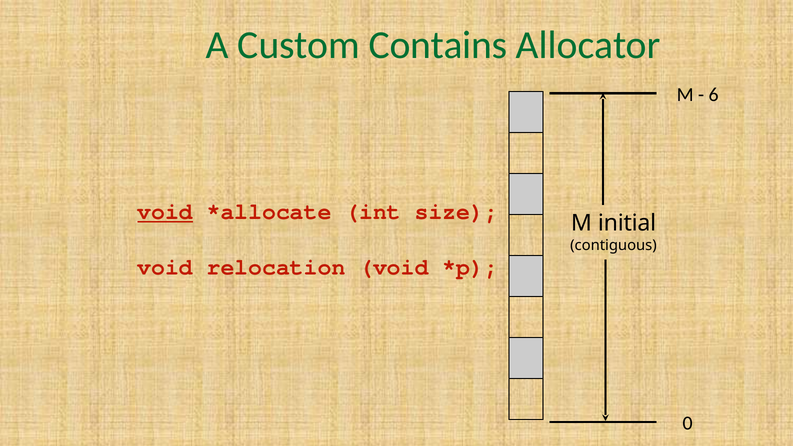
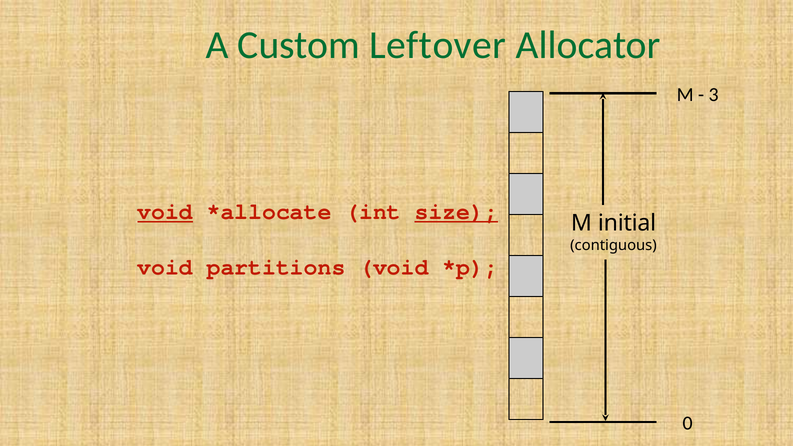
Contains: Contains -> Leftover
6: 6 -> 3
size underline: none -> present
relocation: relocation -> partitions
